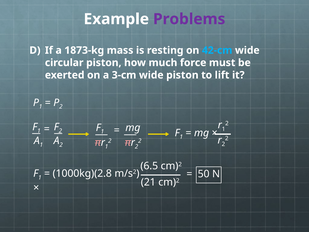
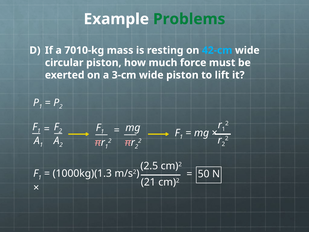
Problems colour: purple -> green
1873-kg: 1873-kg -> 7010-kg
6.5: 6.5 -> 2.5
1000kg)(2.8: 1000kg)(2.8 -> 1000kg)(1.3
